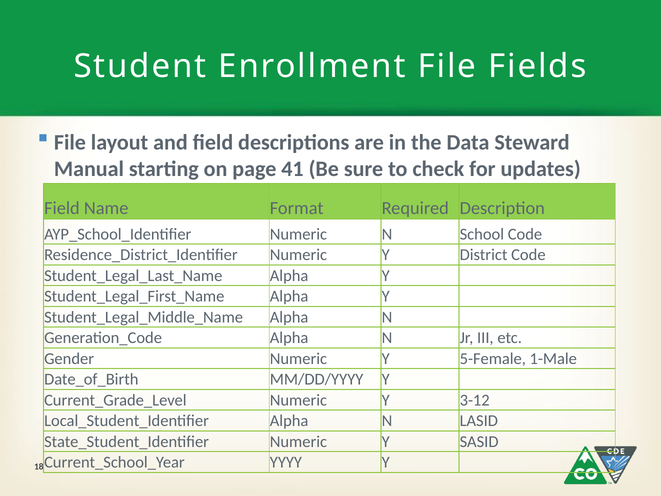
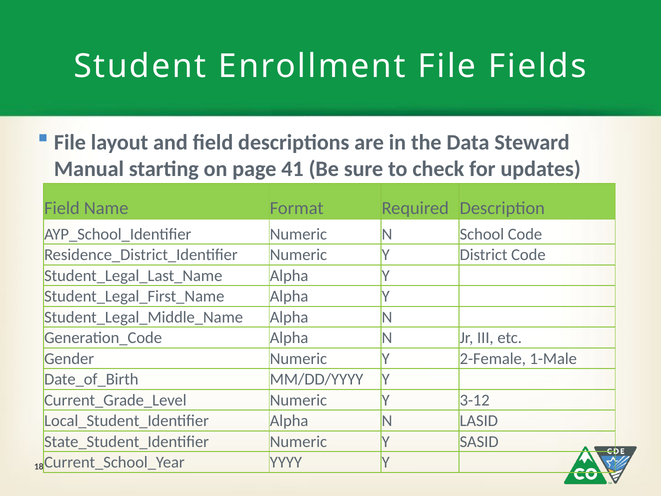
5-Female: 5-Female -> 2-Female
